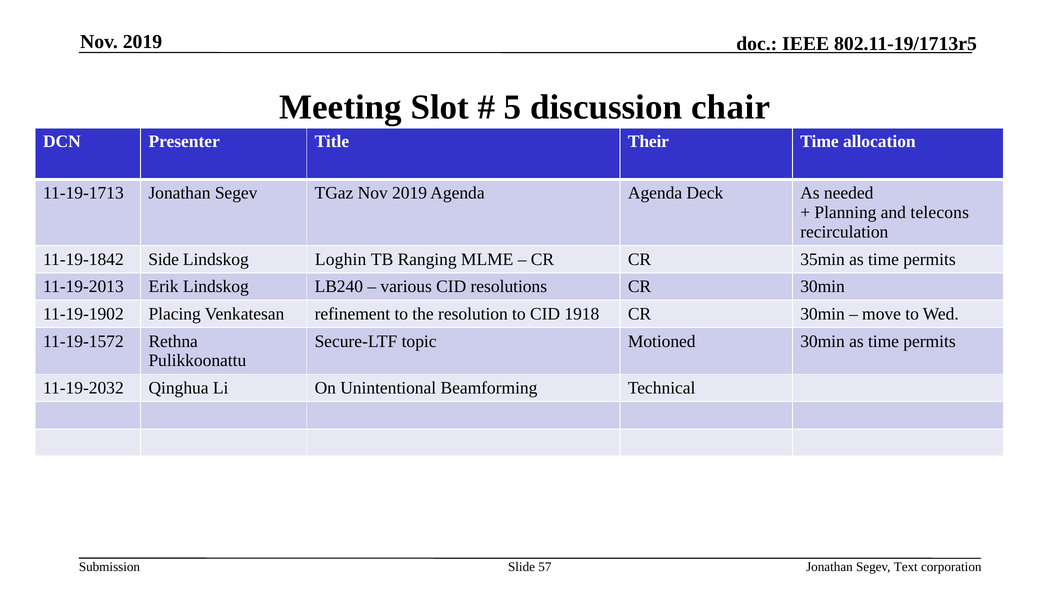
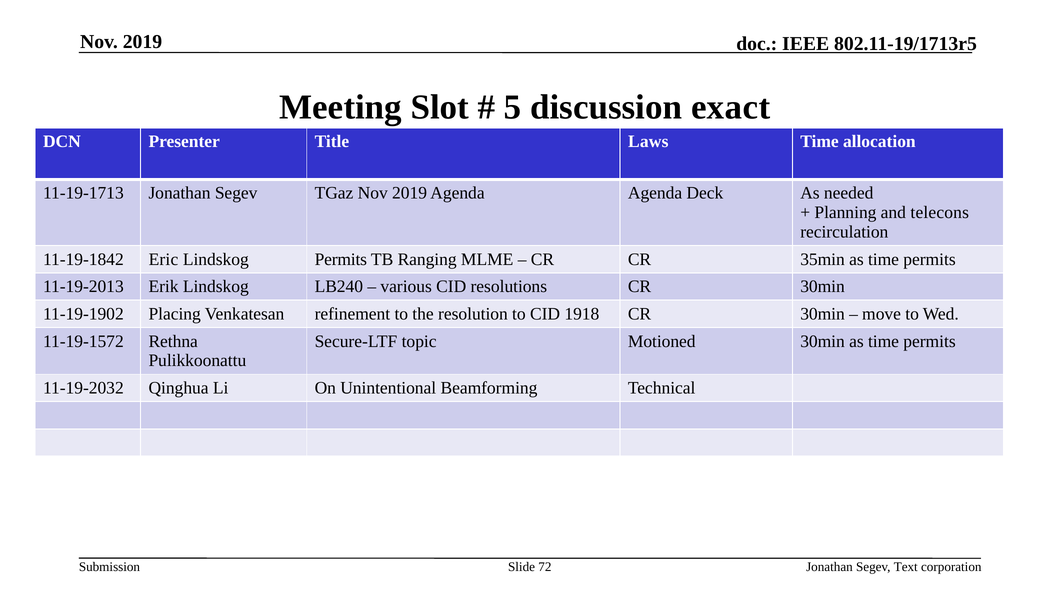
chair: chair -> exact
Their: Their -> Laws
Side: Side -> Eric
Lindskog Loghin: Loghin -> Permits
57: 57 -> 72
